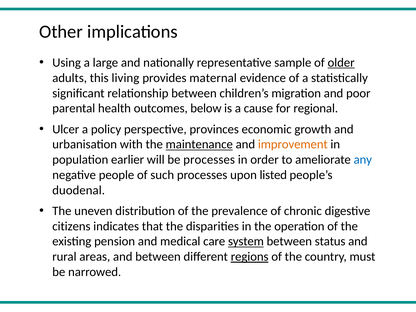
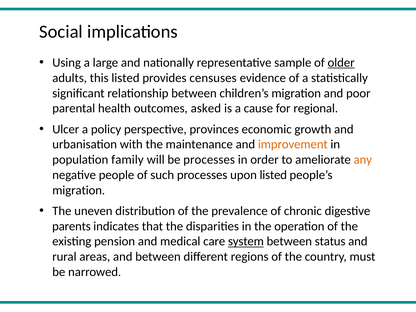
Other: Other -> Social
this living: living -> listed
maternal: maternal -> censuses
below: below -> asked
maintenance underline: present -> none
earlier: earlier -> family
any colour: blue -> orange
duodenal at (79, 190): duodenal -> migration
citizens: citizens -> parents
regions underline: present -> none
